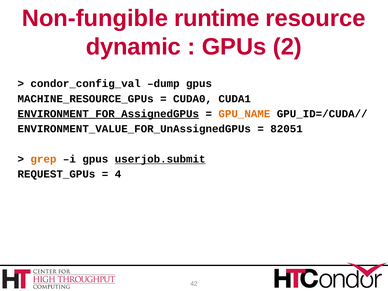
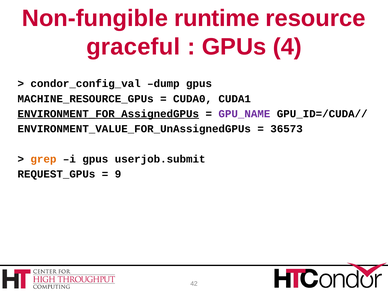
dynamic: dynamic -> graceful
2: 2 -> 4
GPU_NAME colour: orange -> purple
82051: 82051 -> 36573
userjob.submit underline: present -> none
4: 4 -> 9
